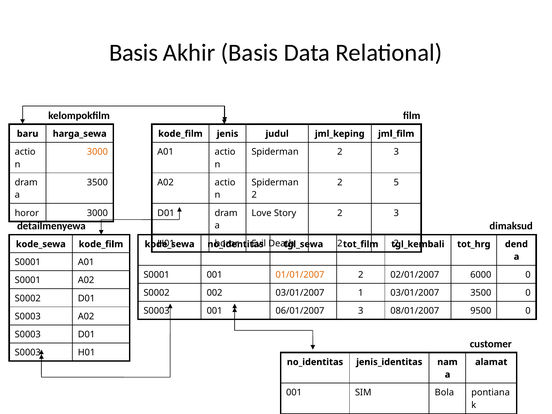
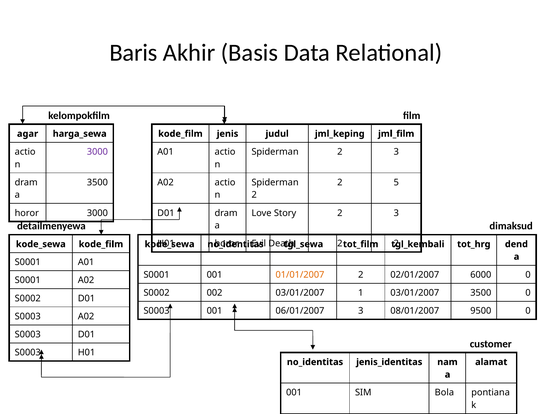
Basis at (134, 53): Basis -> Baris
baru: baru -> agar
3000 at (97, 152) colour: orange -> purple
